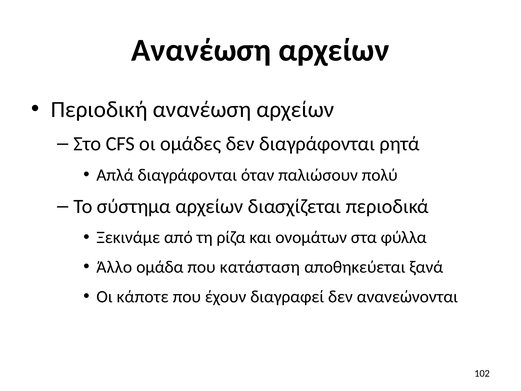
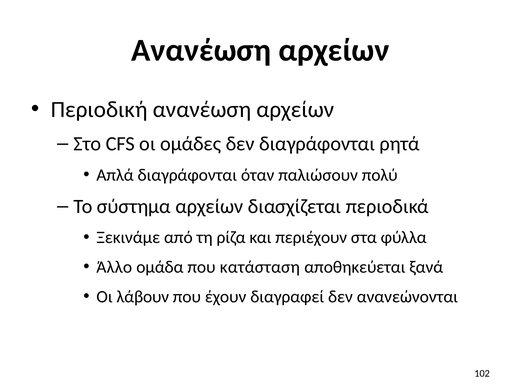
ονομάτων: ονομάτων -> περιέχουν
κάποτε: κάποτε -> λάβουν
